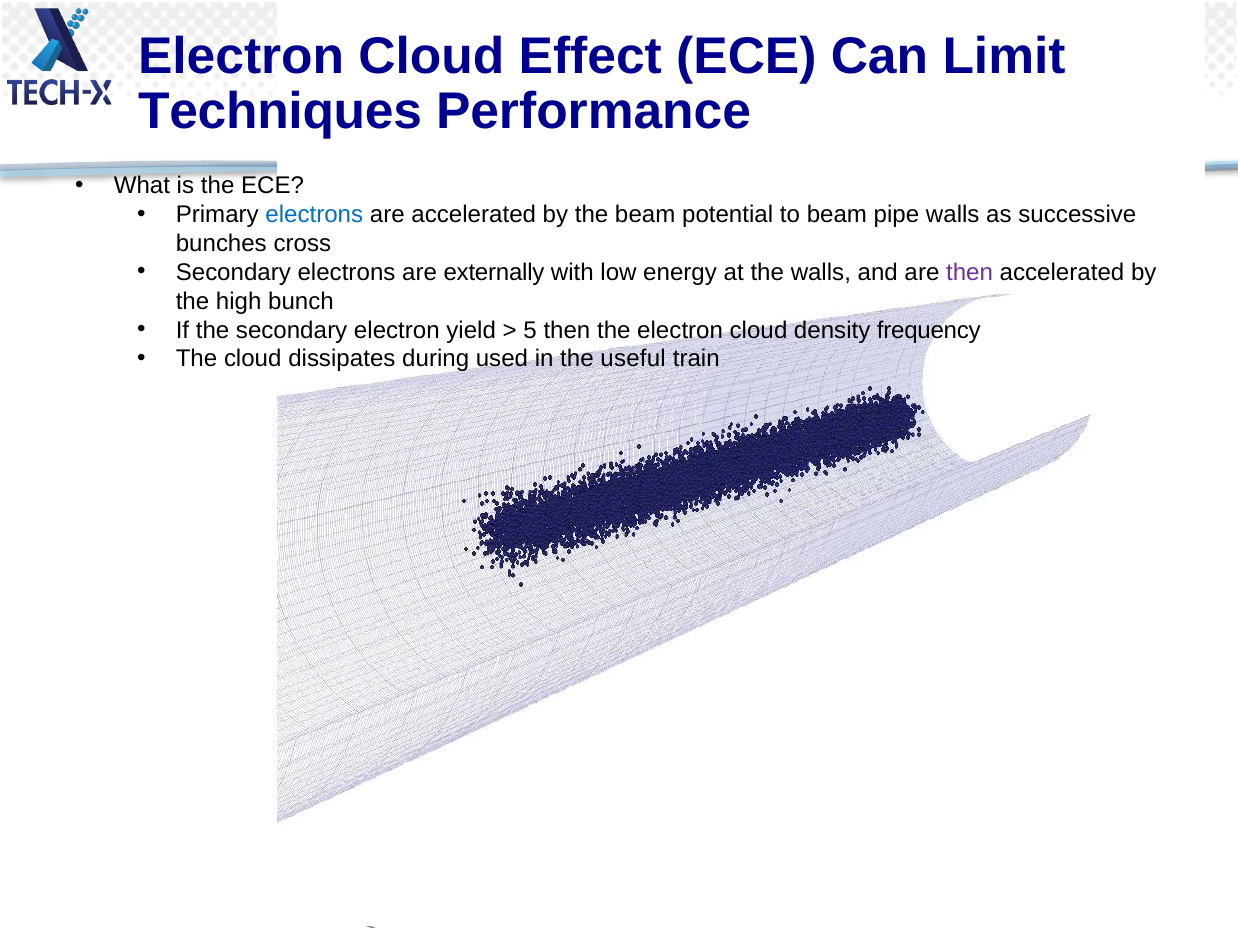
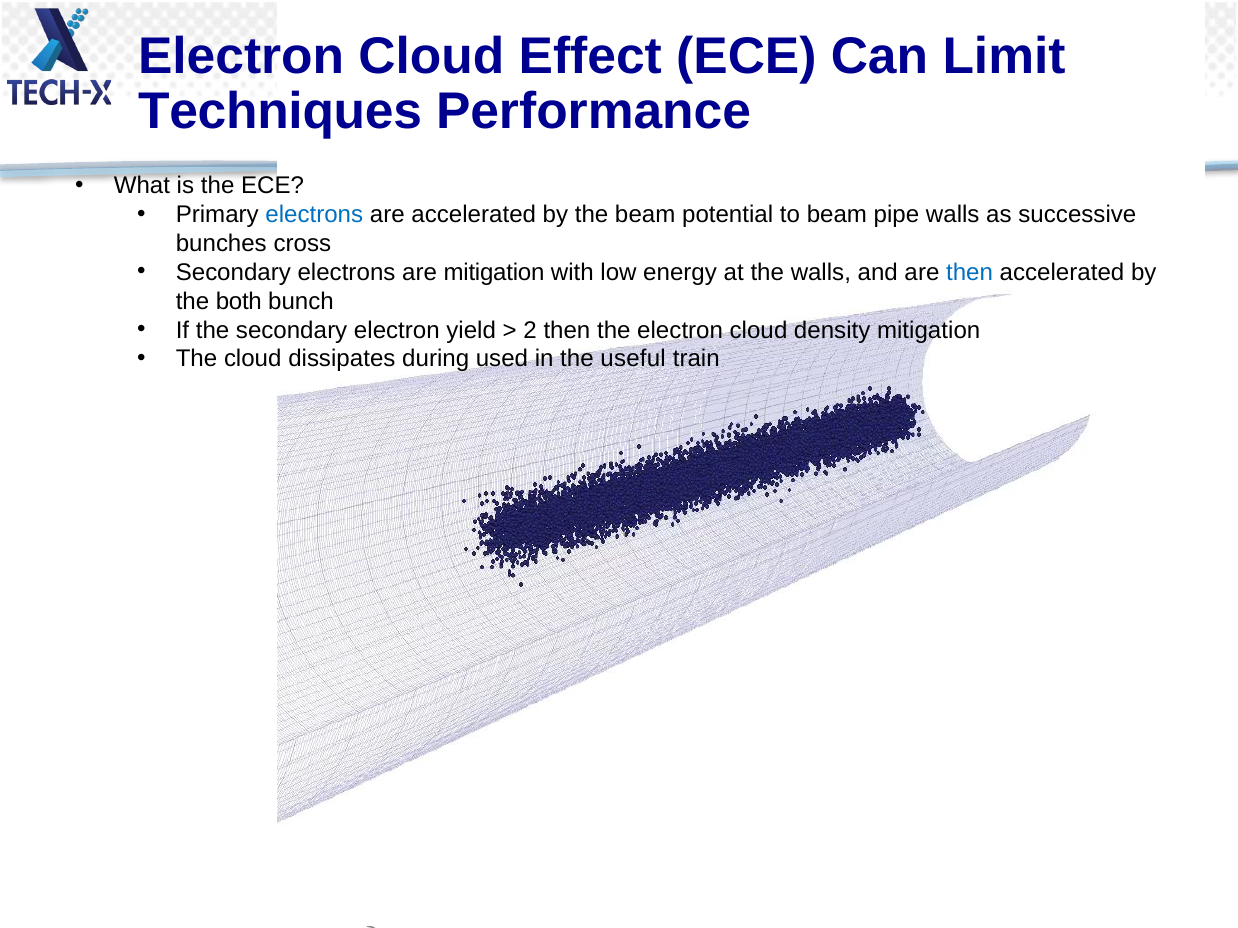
are externally: externally -> mitigation
then at (970, 272) colour: purple -> blue
high: high -> both
5 at (530, 330): 5 -> 2
density frequency: frequency -> mitigation
